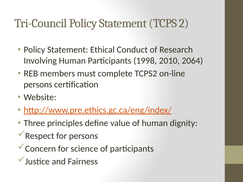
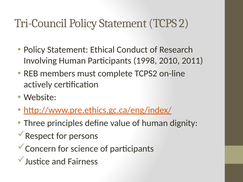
2064: 2064 -> 2011
persons at (38, 85): persons -> actively
